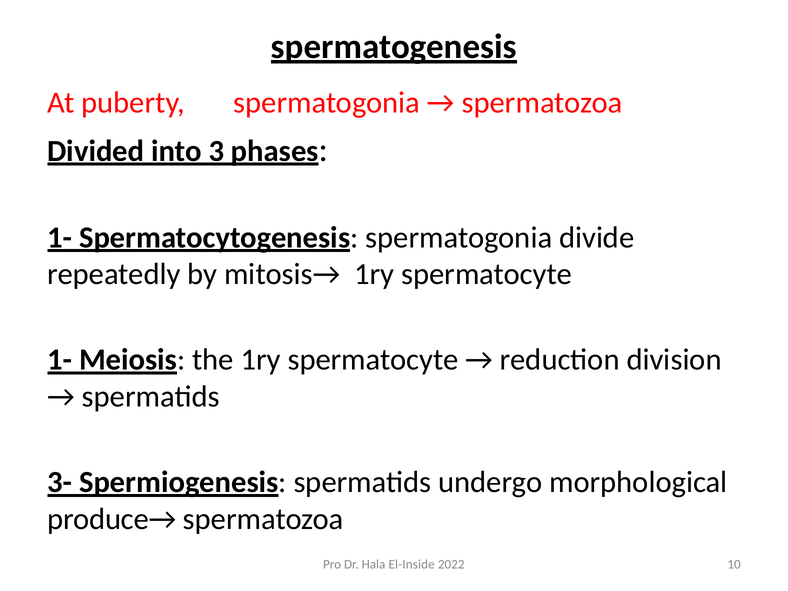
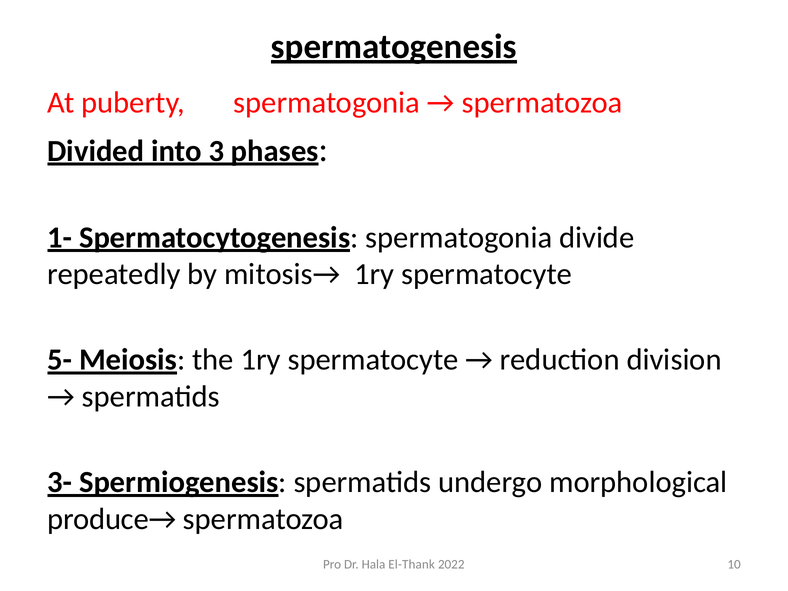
1- at (60, 360): 1- -> 5-
El-Inside: El-Inside -> El-Thank
